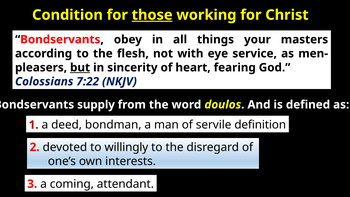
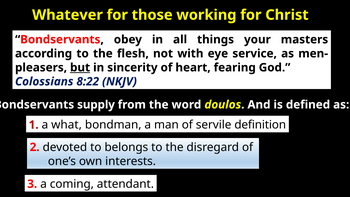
Condition: Condition -> Whatever
those underline: present -> none
7:22: 7:22 -> 8:22
deed: deed -> what
willingly: willingly -> belongs
